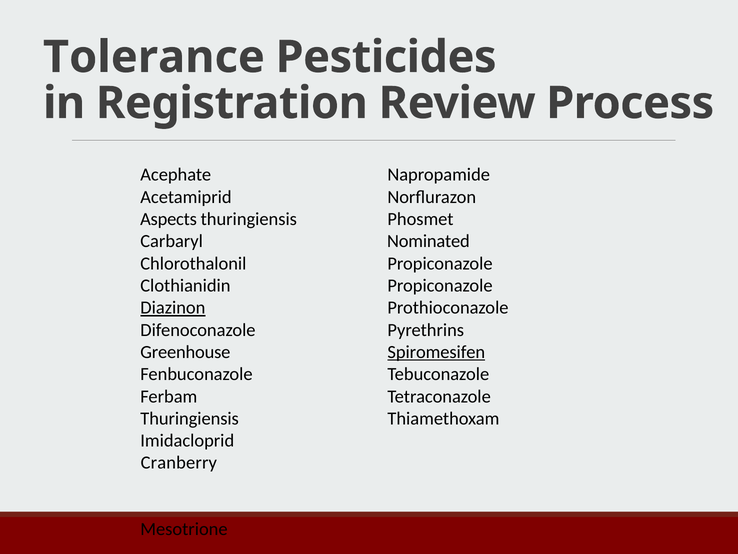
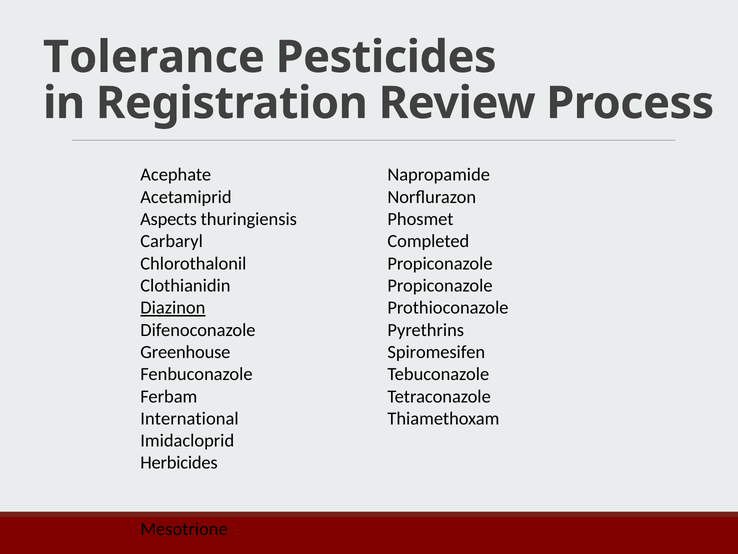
Nominated: Nominated -> Completed
Spiromesifen underline: present -> none
Thuringiensis at (190, 418): Thuringiensis -> International
Cranberry: Cranberry -> Herbicides
